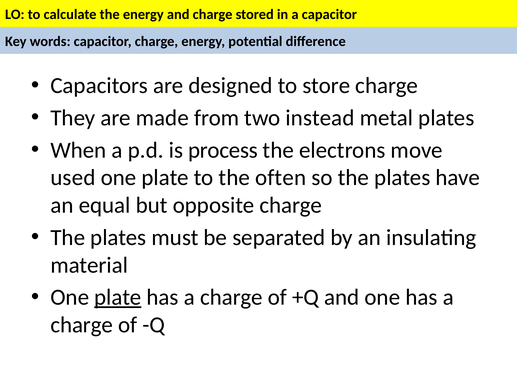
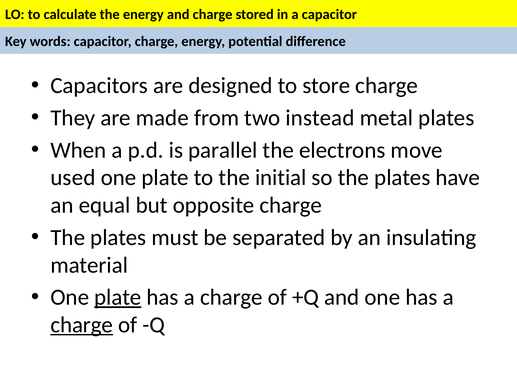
process: process -> parallel
often: often -> initial
charge at (82, 325) underline: none -> present
